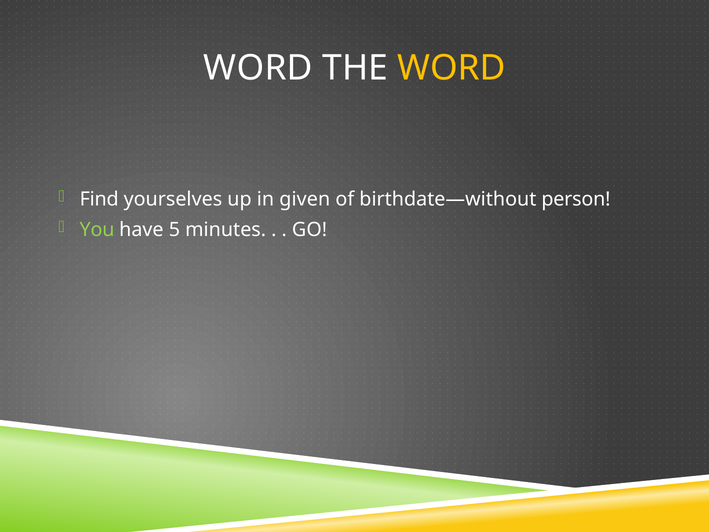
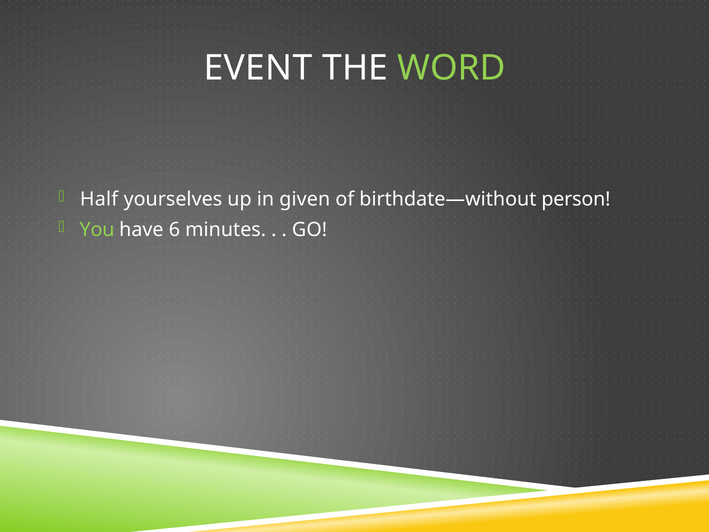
WORD at (258, 68): WORD -> EVENT
WORD at (451, 68) colour: yellow -> light green
Find: Find -> Half
5: 5 -> 6
